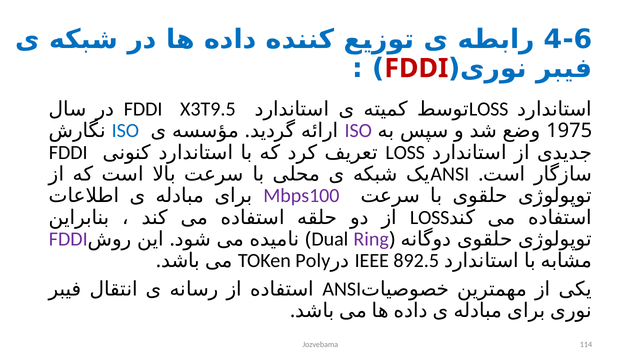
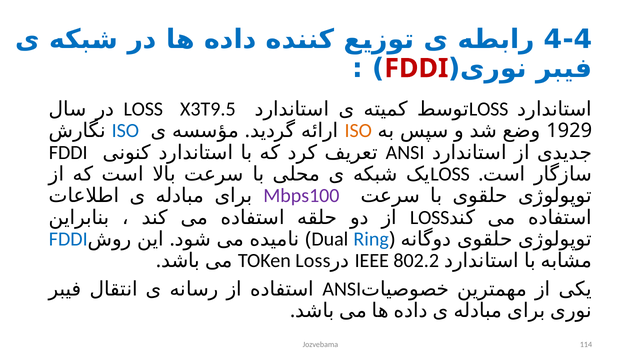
4-6: 4-6 -> 4-4
FDDI at (143, 109): FDDI -> LOSS
ISO at (358, 131) colour: purple -> orange
1975: 1975 -> 1929
LOSS at (405, 152): LOSS -> ANSI
ANSI at (450, 174): ANSI -> LOSS
FDDI at (68, 239) colour: purple -> blue
Ring colour: purple -> blue
Poly at (313, 261): Poly -> Loss
892.5: 892.5 -> 802.2
